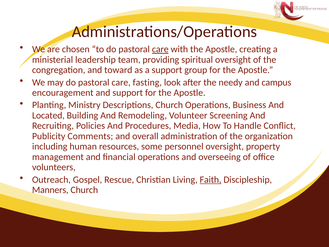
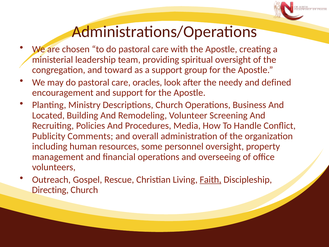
care at (160, 49) underline: present -> none
fasting: fasting -> oracles
campus: campus -> defined
Manners: Manners -> Directing
